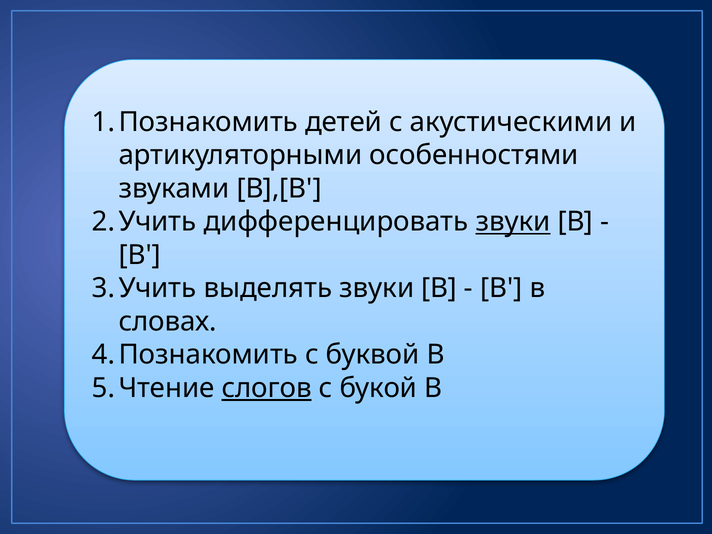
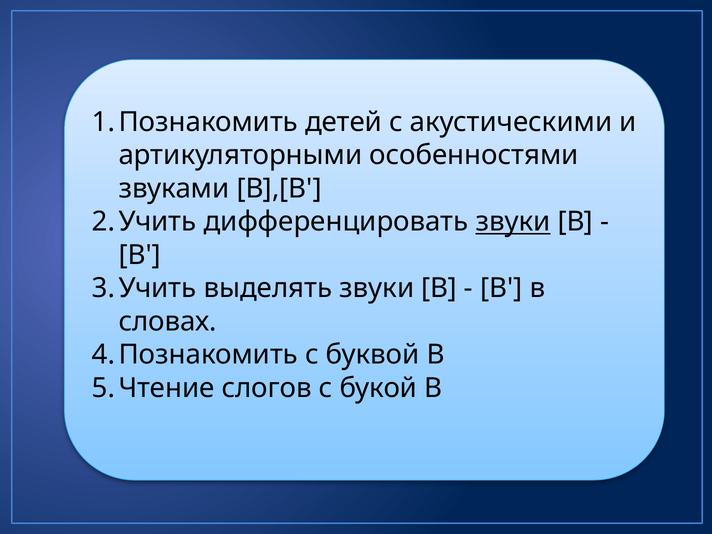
слогов underline: present -> none
